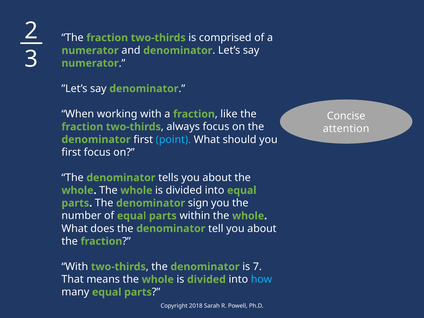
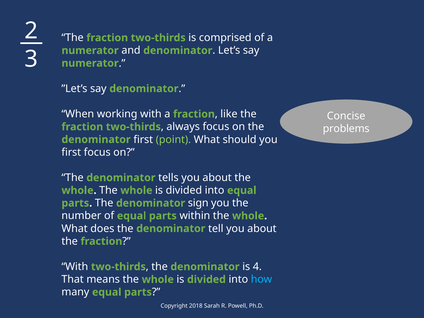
attention: attention -> problems
point colour: light blue -> light green
7: 7 -> 4
